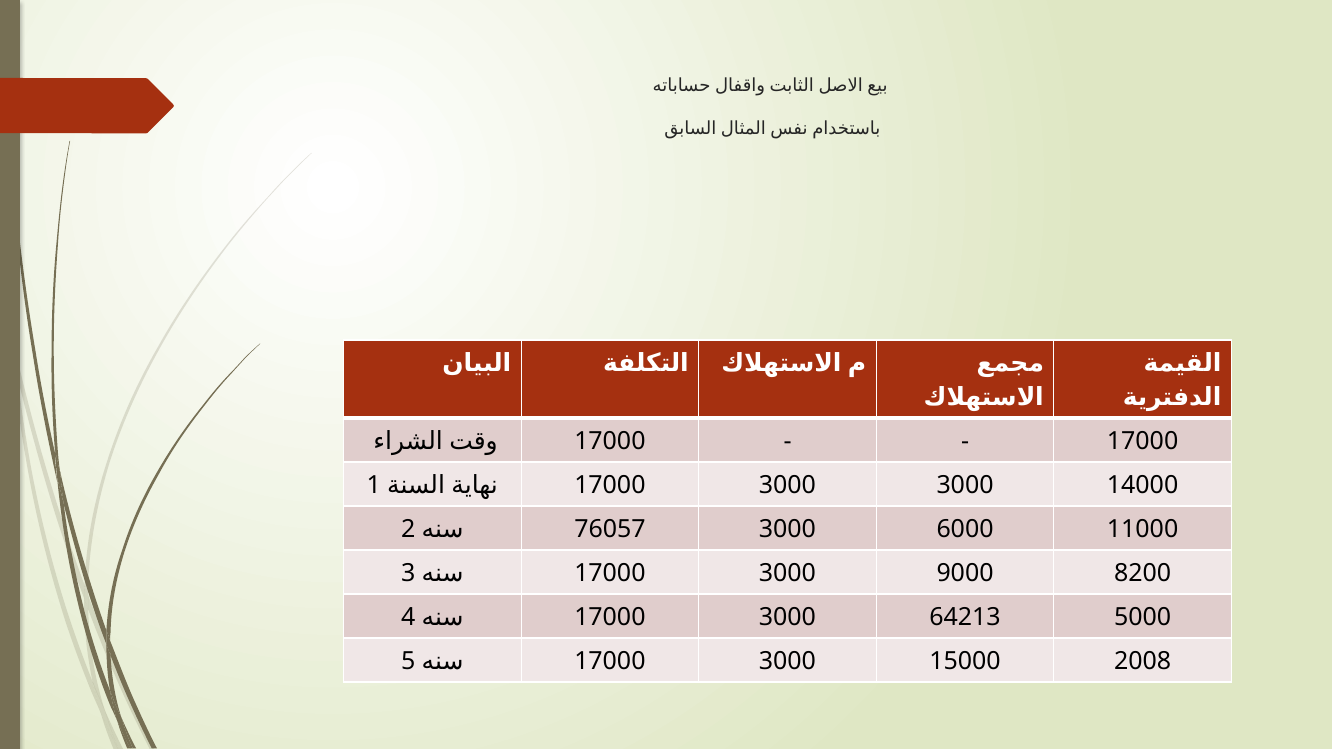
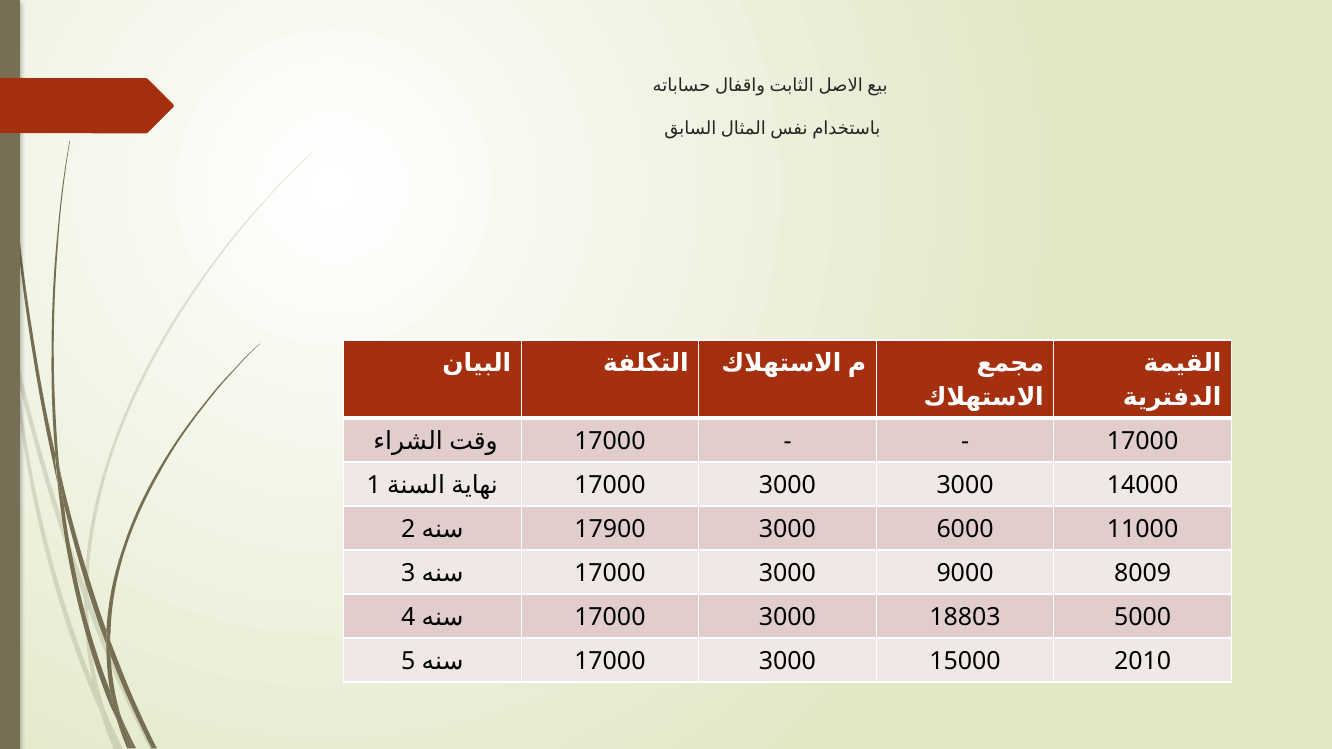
76057: 76057 -> 17900
8200: 8200 -> 8009
64213: 64213 -> 18803
2008: 2008 -> 2010
